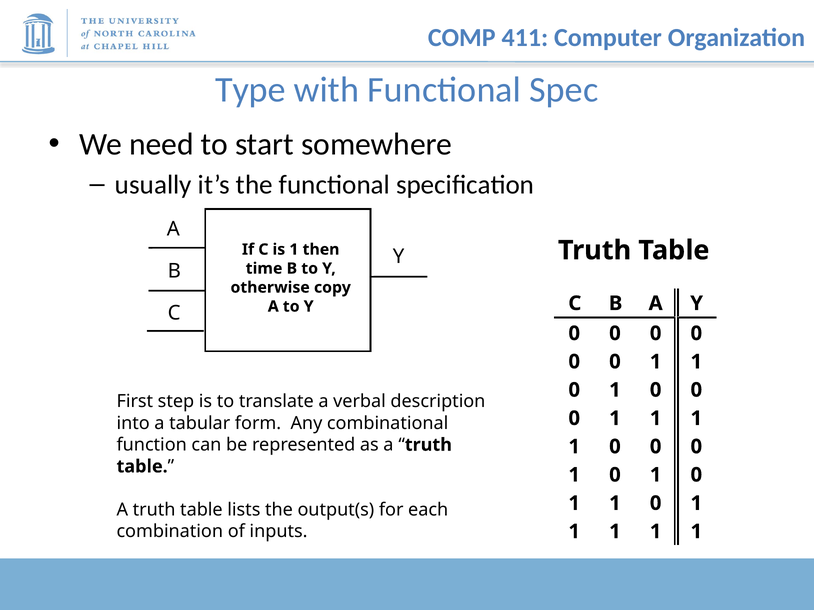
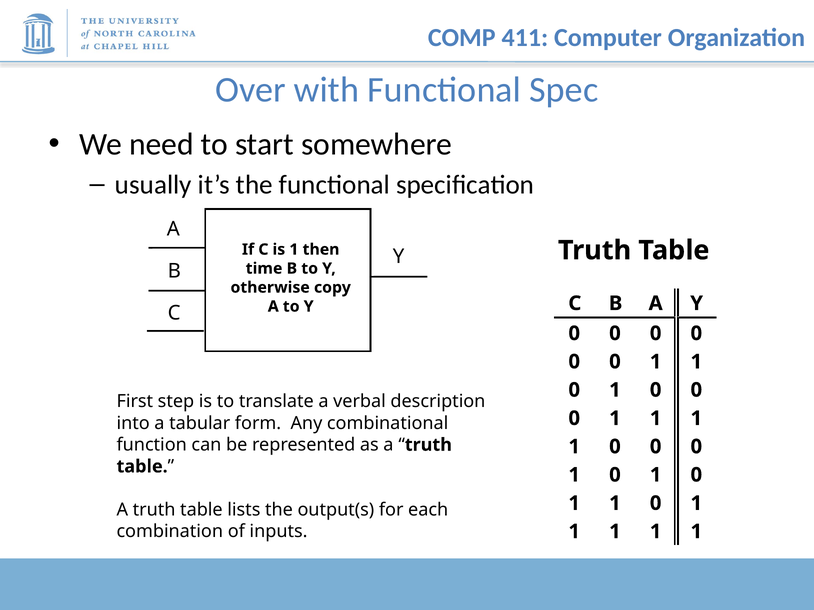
Type: Type -> Over
